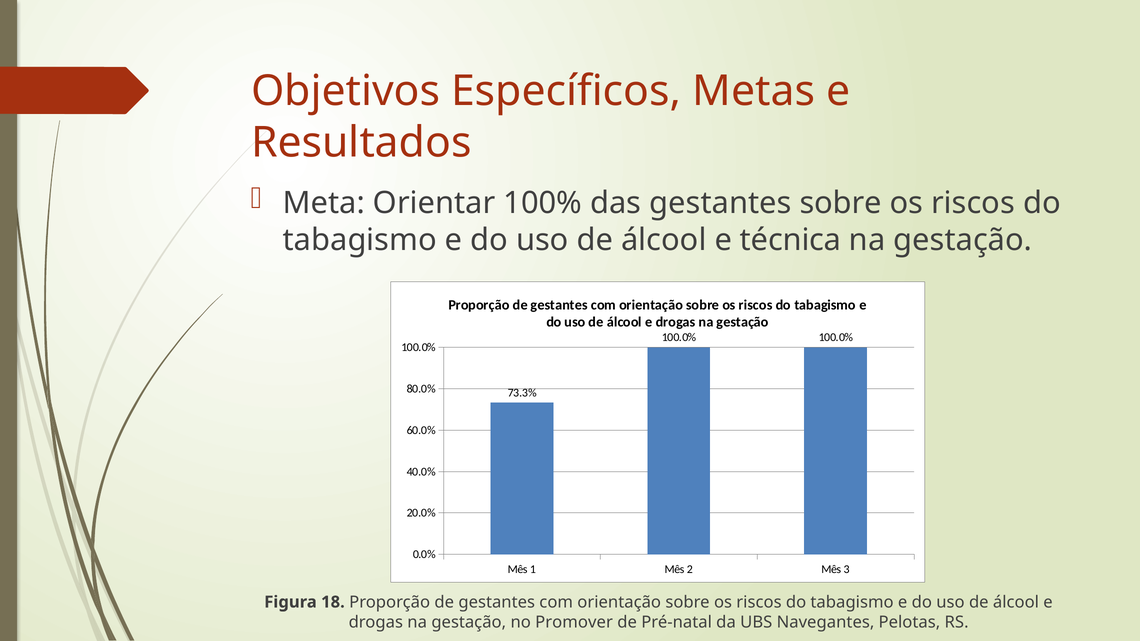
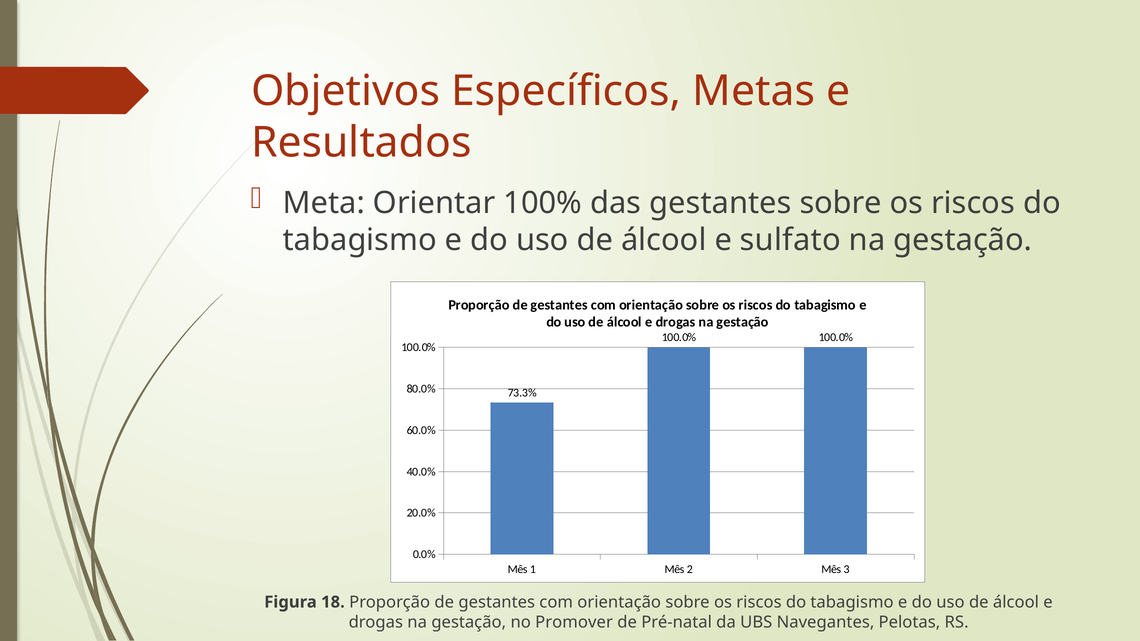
técnica: técnica -> sulfato
